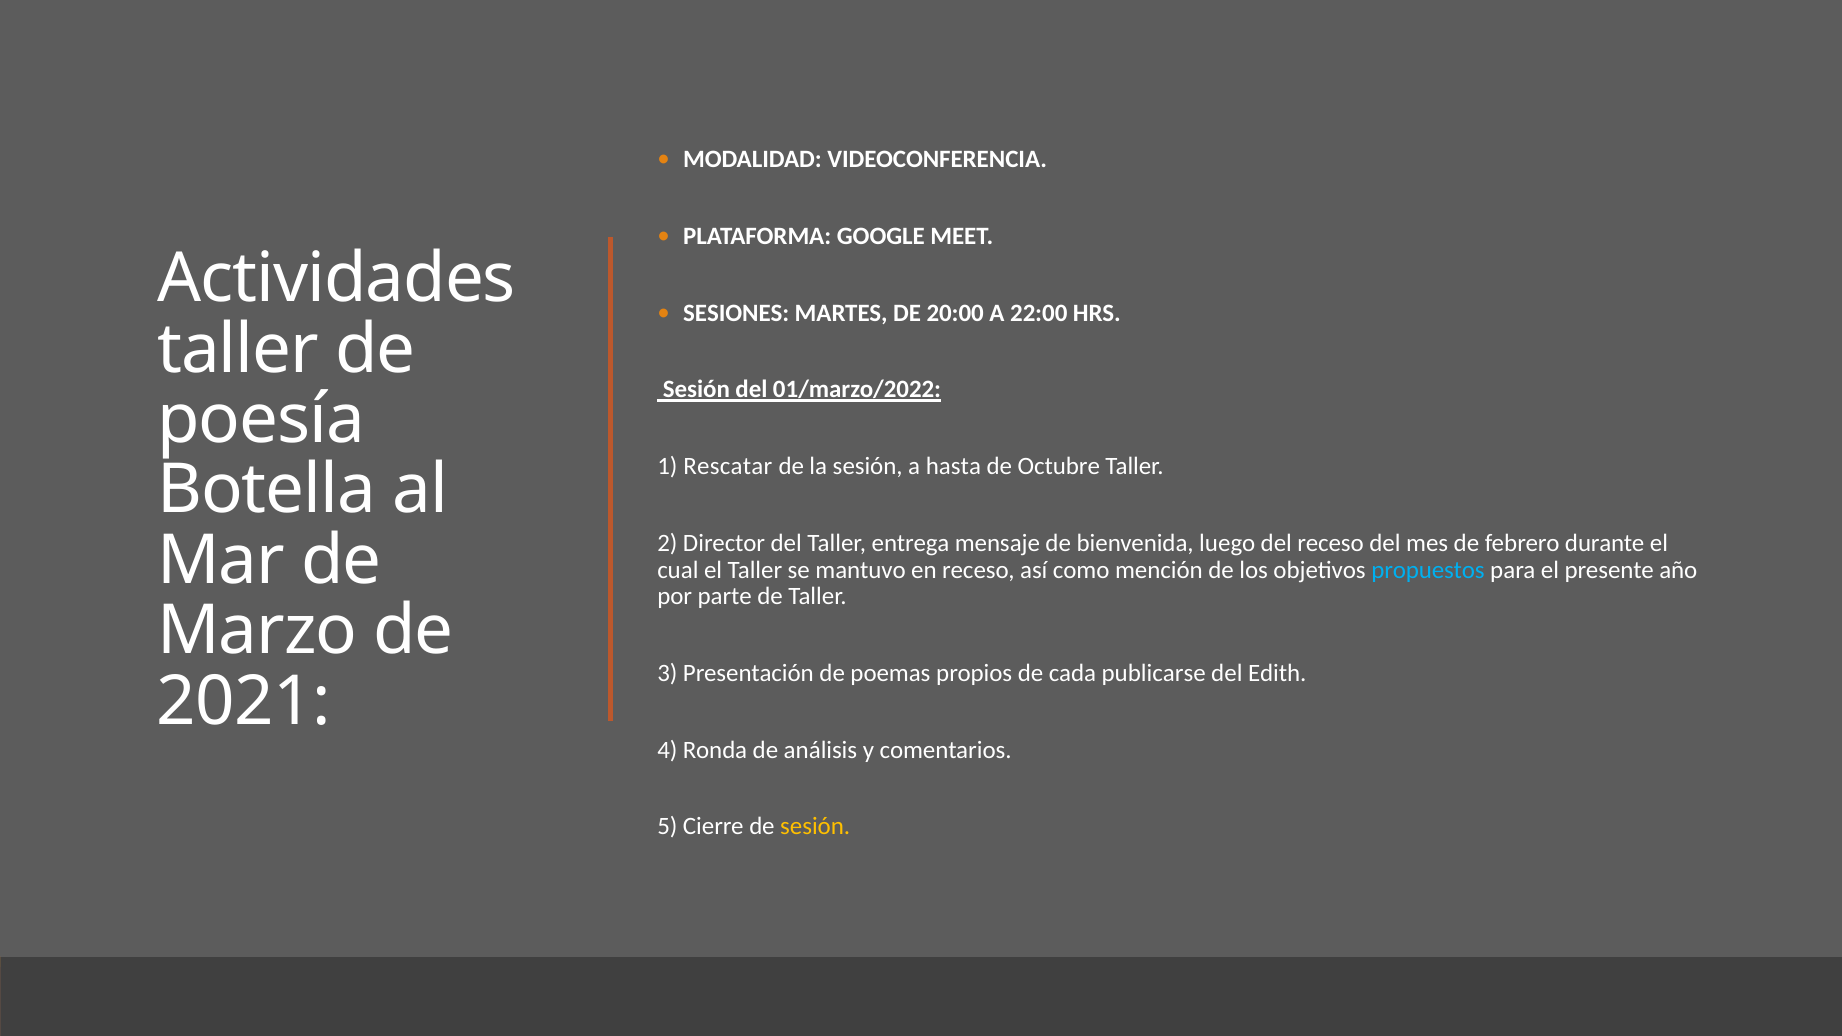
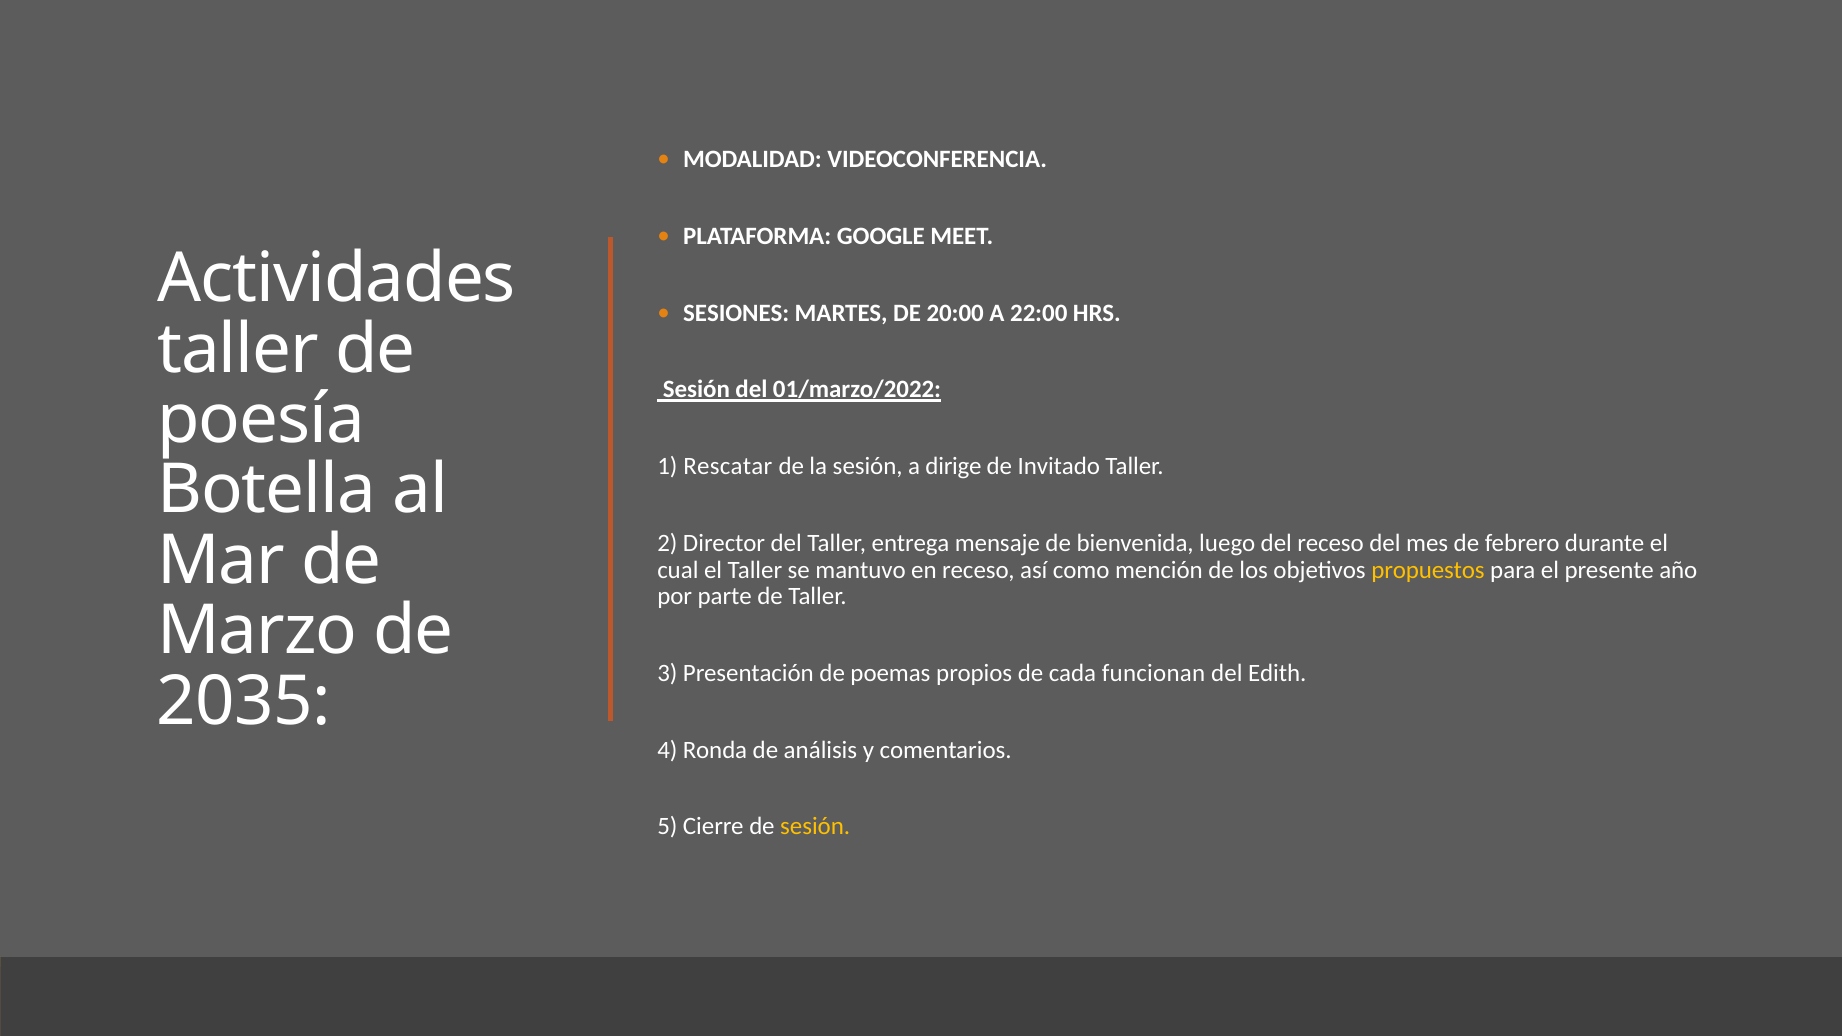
hasta: hasta -> dirige
Octubre: Octubre -> Invitado
propuestos colour: light blue -> yellow
publicarse: publicarse -> funcionan
2021: 2021 -> 2035
